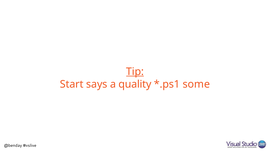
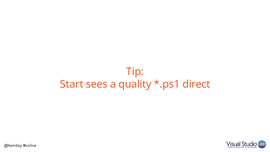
Tip underline: present -> none
says: says -> sees
some: some -> direct
